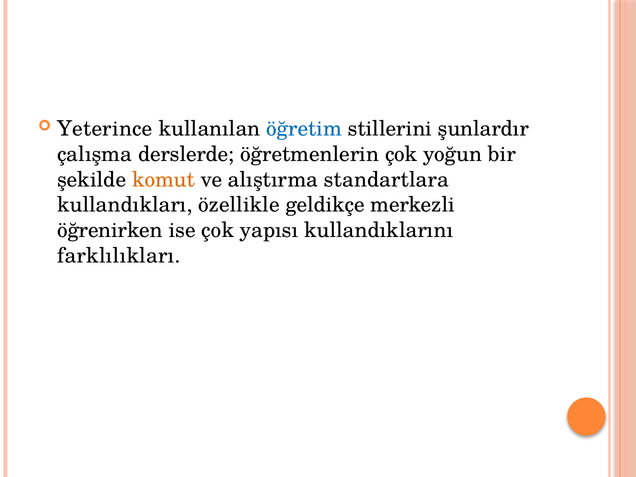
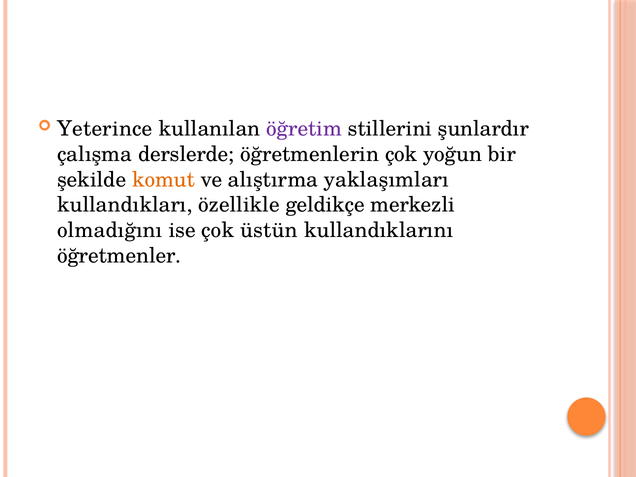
öğretim colour: blue -> purple
standartlara: standartlara -> yaklaşımları
öğrenirken: öğrenirken -> olmadığını
yapısı: yapısı -> üstün
farklılıkları: farklılıkları -> öğretmenler
